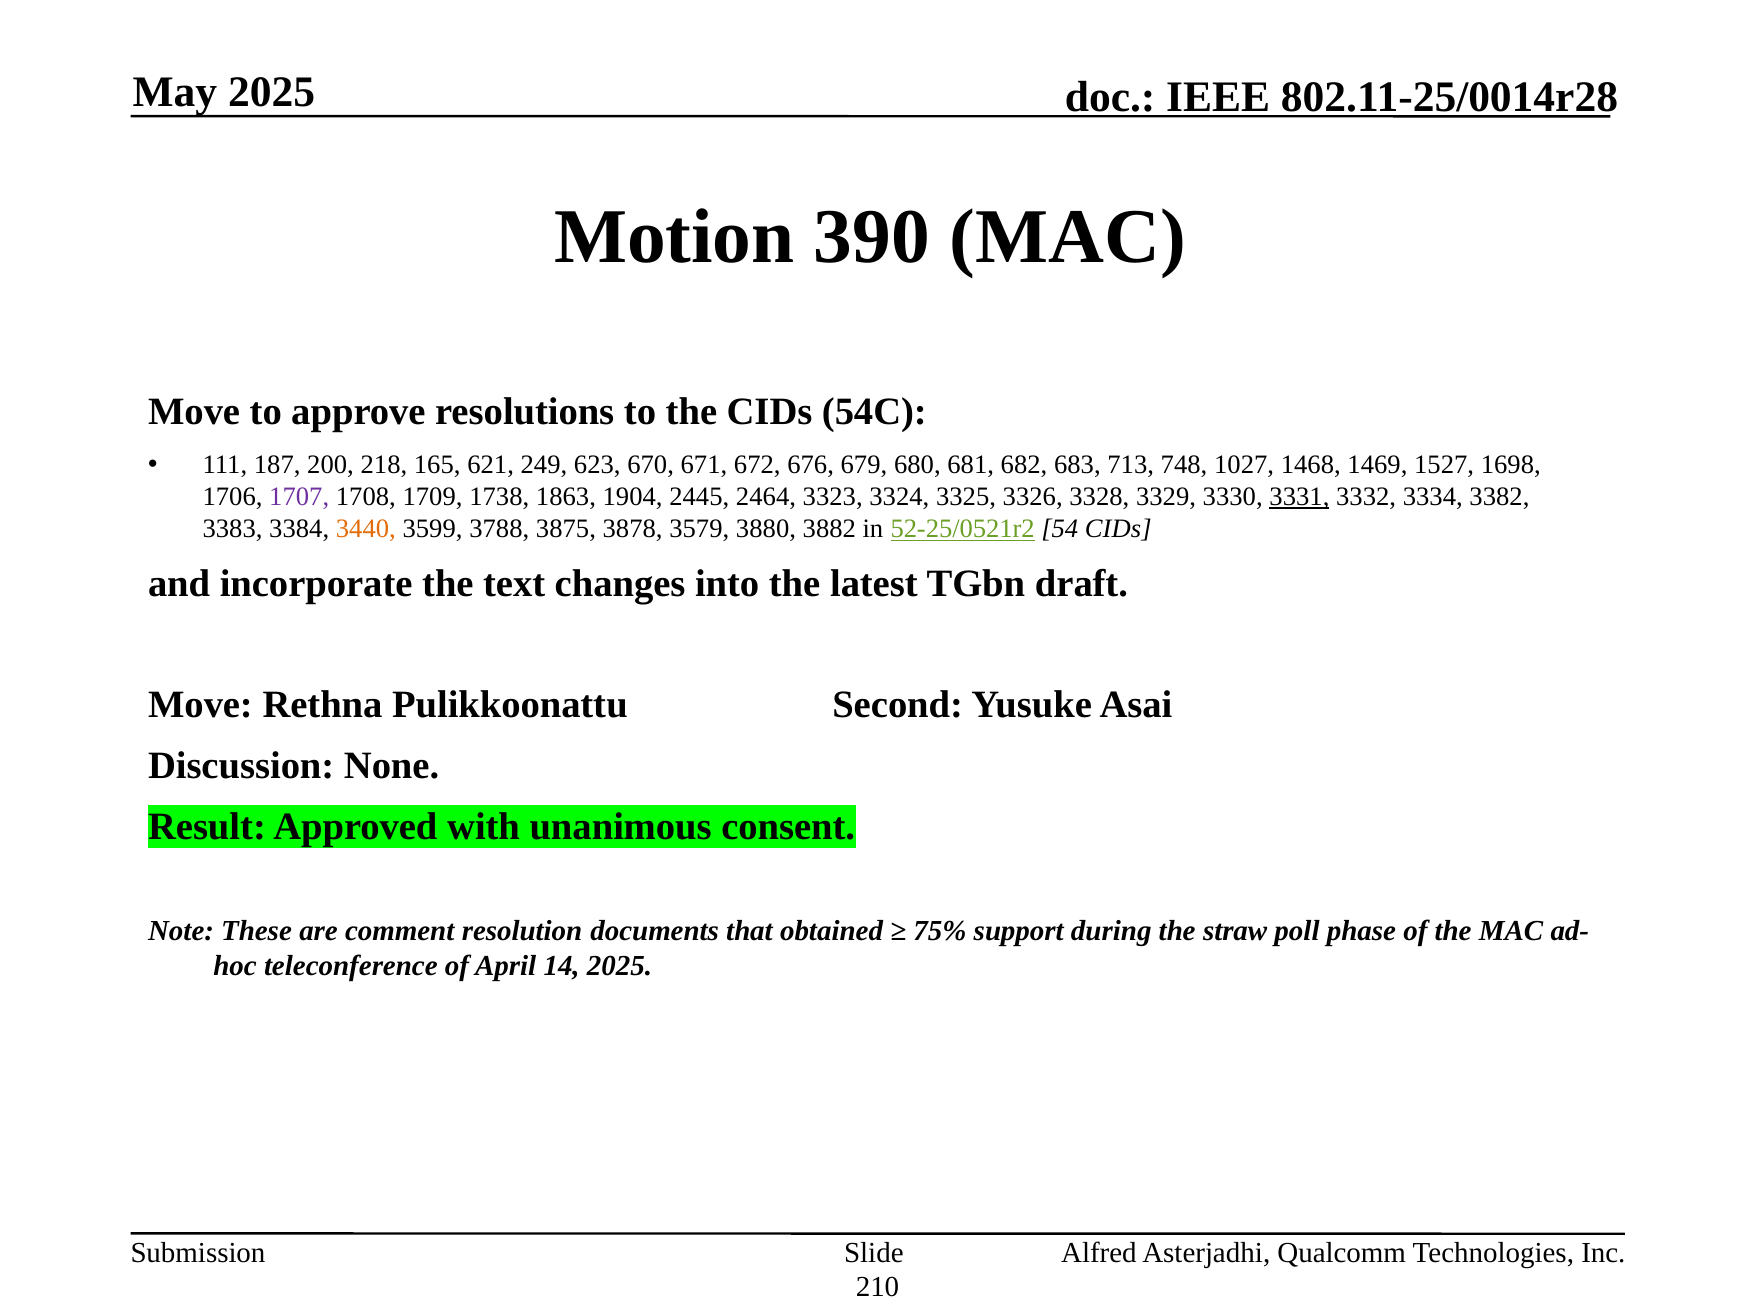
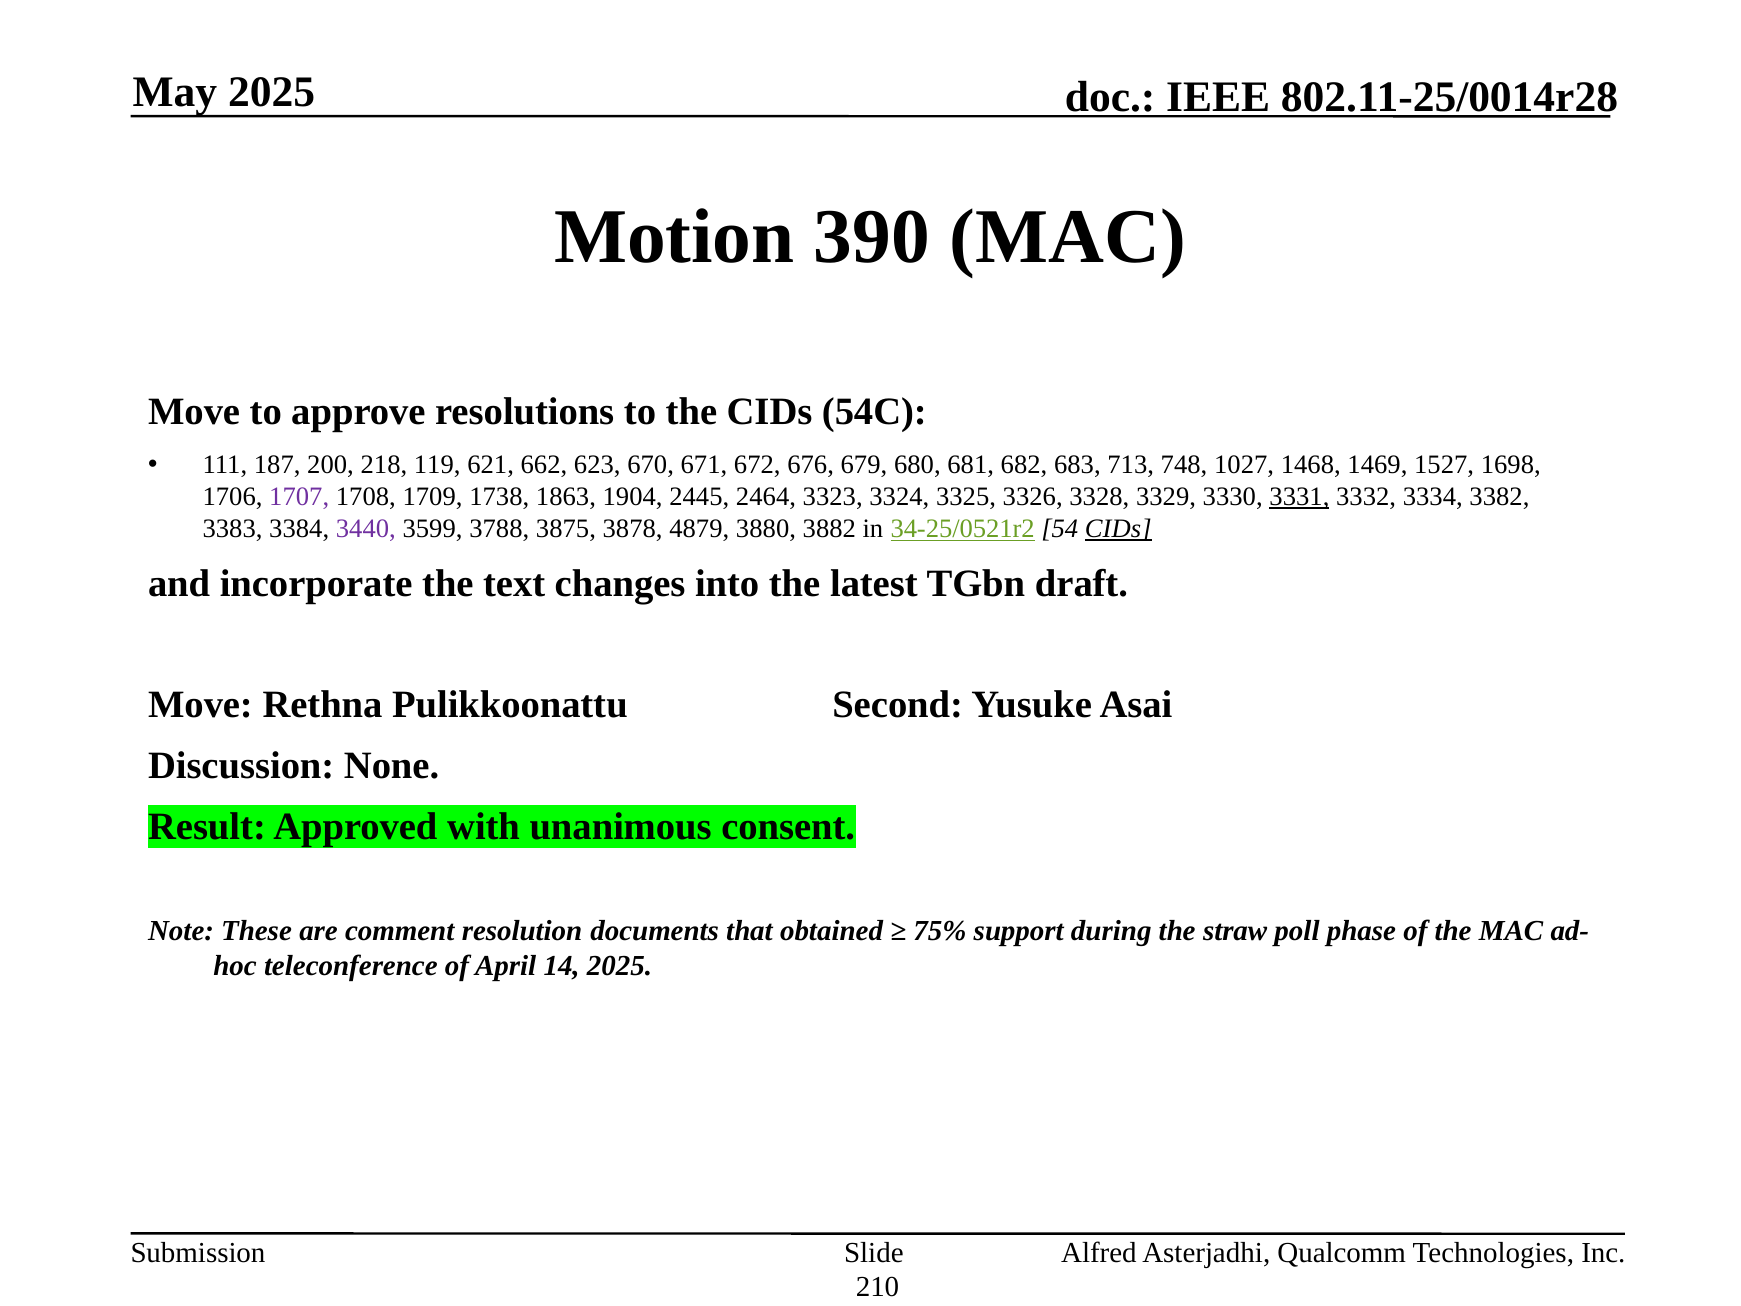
165: 165 -> 119
249: 249 -> 662
3440 colour: orange -> purple
3579: 3579 -> 4879
52-25/0521r2: 52-25/0521r2 -> 34-25/0521r2
CIDs at (1118, 529) underline: none -> present
